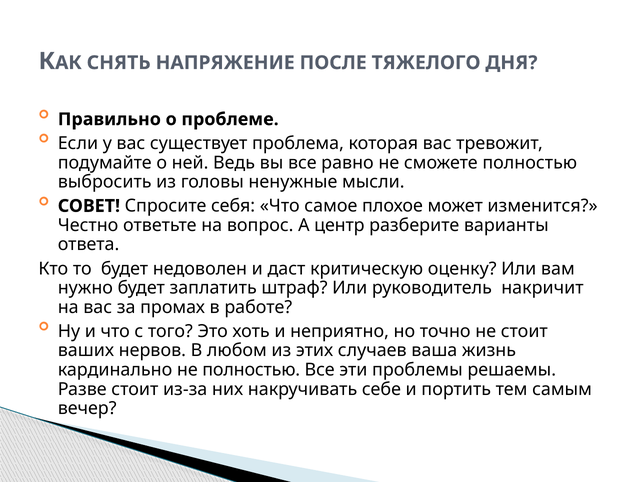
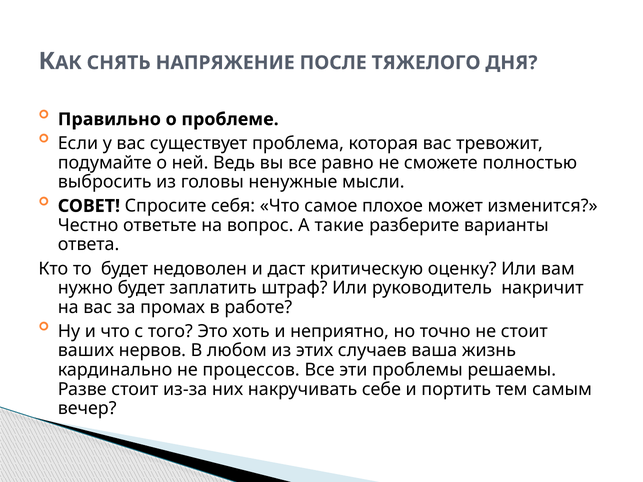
центр: центр -> такие
не полностью: полностью -> процессов
